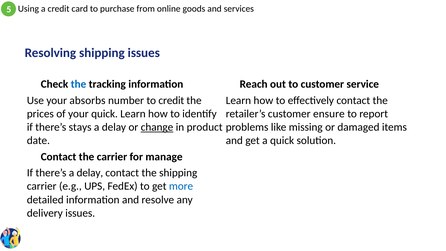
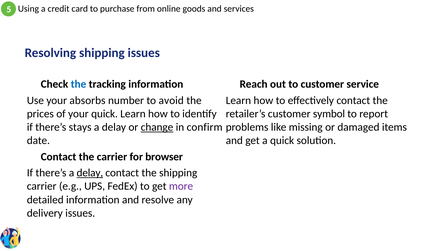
to credit: credit -> avoid
ensure: ensure -> symbol
product: product -> confirm
manage: manage -> browser
delay at (90, 173) underline: none -> present
more colour: blue -> purple
